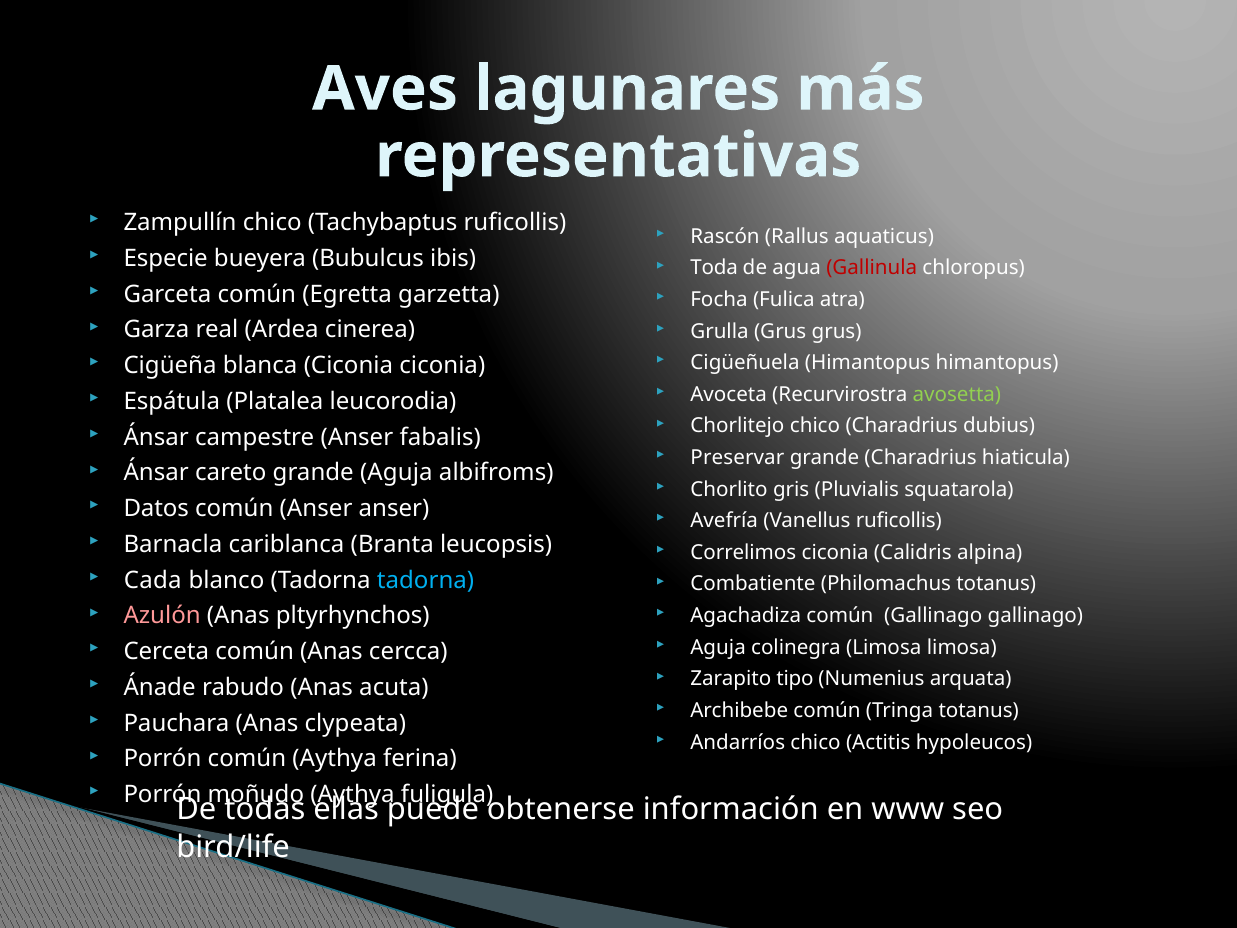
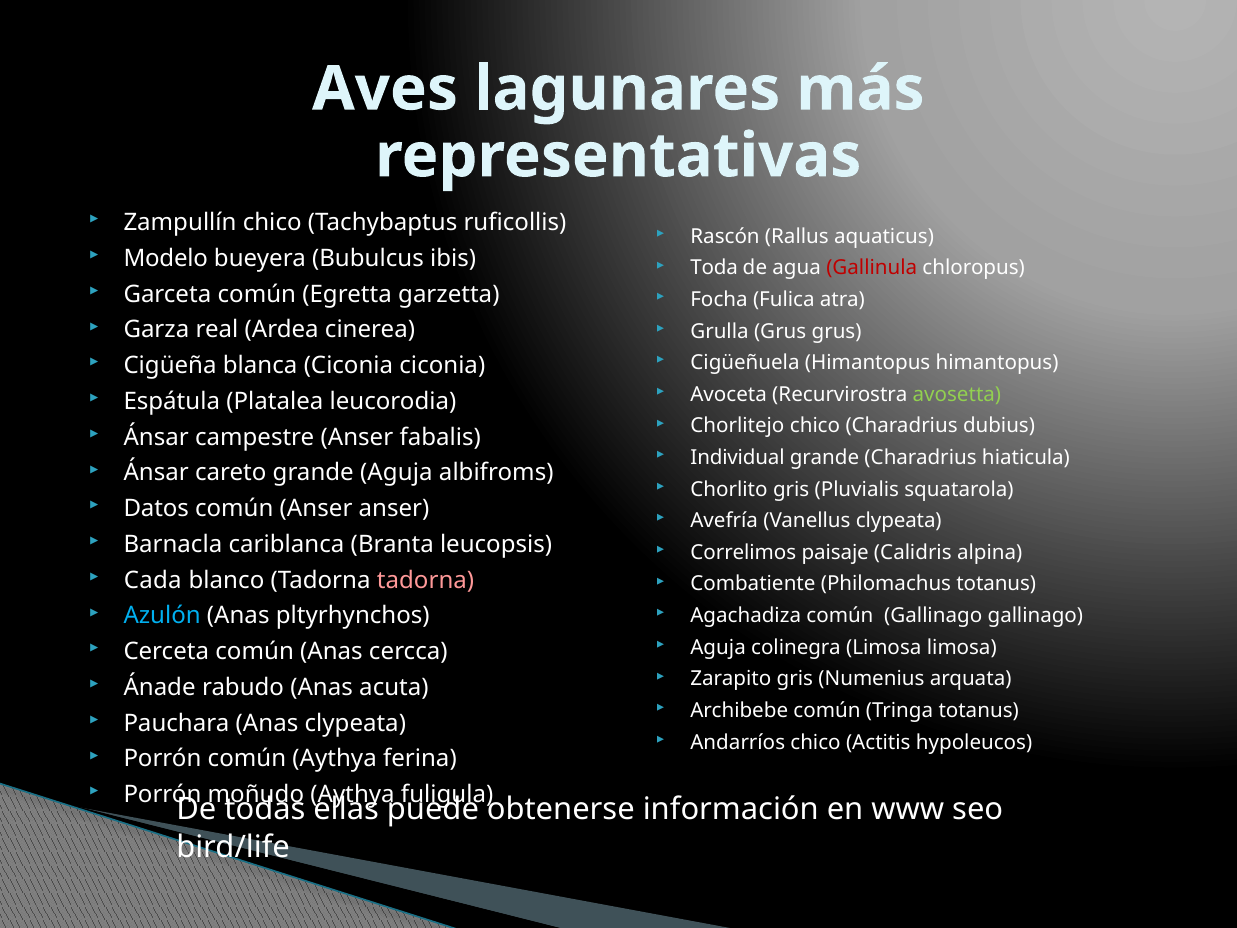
Especie: Especie -> Modelo
Preservar: Preservar -> Individual
Vanellus ruficollis: ruficollis -> clypeata
Correlimos ciconia: ciconia -> paisaje
tadorna at (426, 580) colour: light blue -> pink
Azulón colour: pink -> light blue
Zarapito tipo: tipo -> gris
